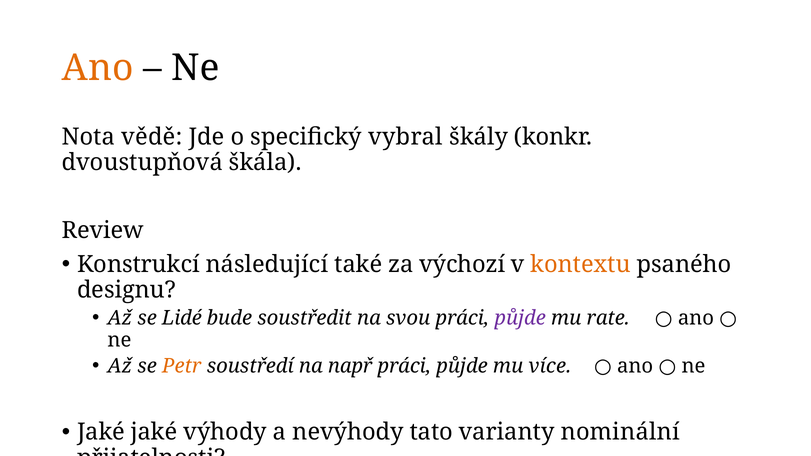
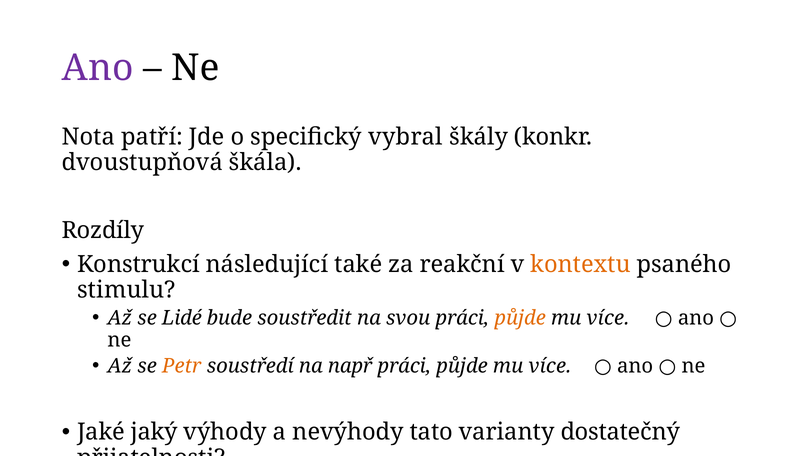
Ano at (98, 68) colour: orange -> purple
vědě: vědě -> patří
Review: Review -> Rozdíly
výchozí: výchozí -> reakční
designu: designu -> stimulu
půjde at (520, 318) colour: purple -> orange
rate at (608, 318): rate -> více
Jaké jaké: jaké -> jaký
nominální: nominální -> dostatečný
